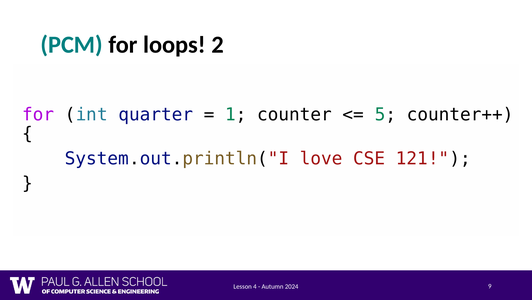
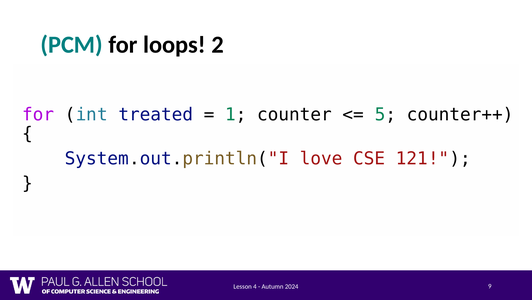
quarter: quarter -> treated
